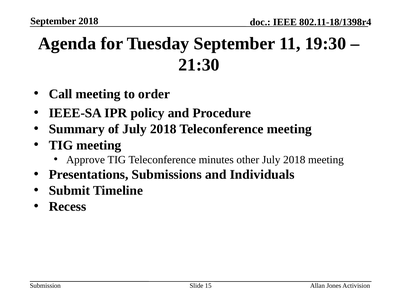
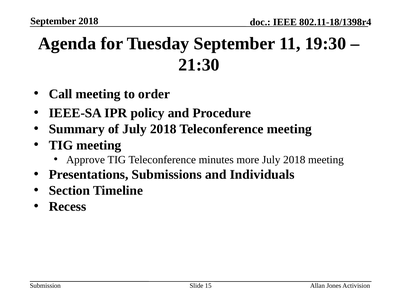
other: other -> more
Submit: Submit -> Section
